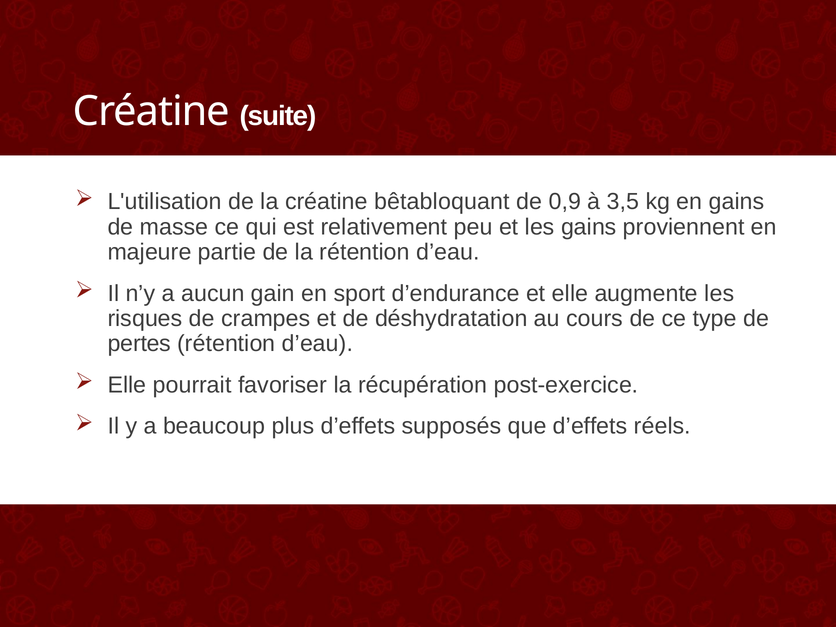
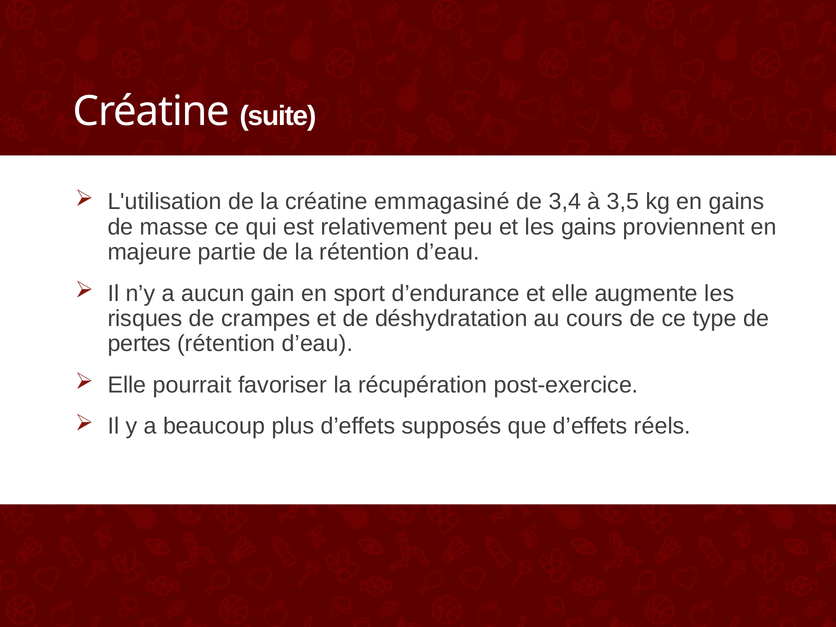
bêtabloquant: bêtabloquant -> emmagasiné
0,9: 0,9 -> 3,4
